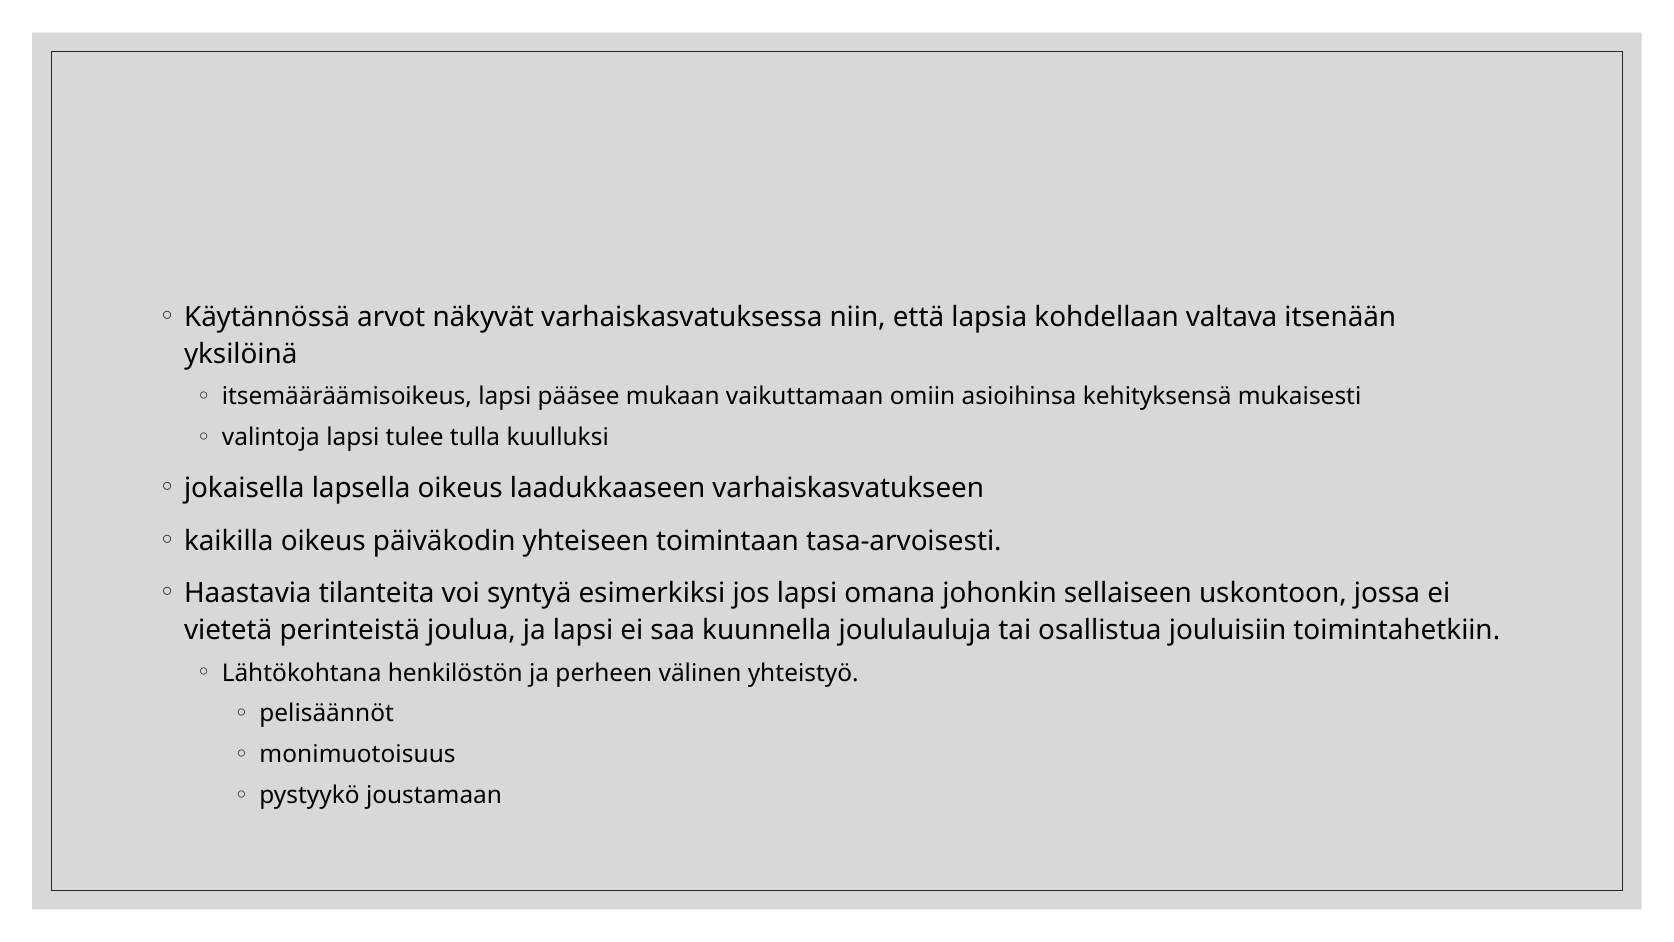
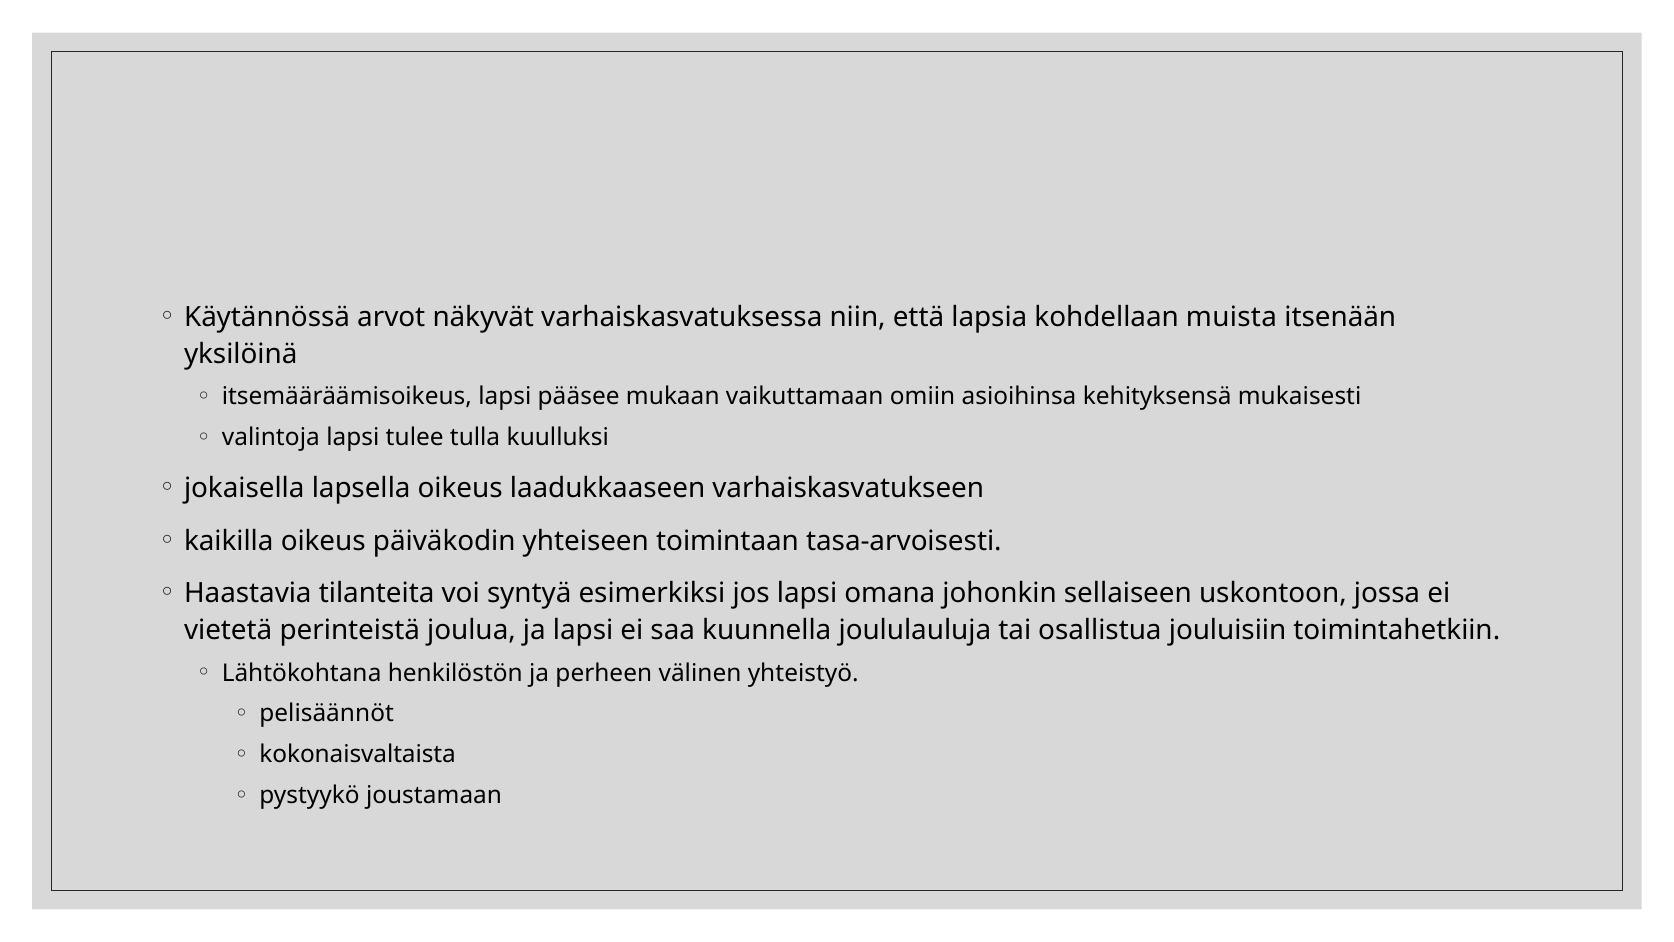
valtava: valtava -> muista
monimuotoisuus: monimuotoisuus -> kokonaisvaltaista
